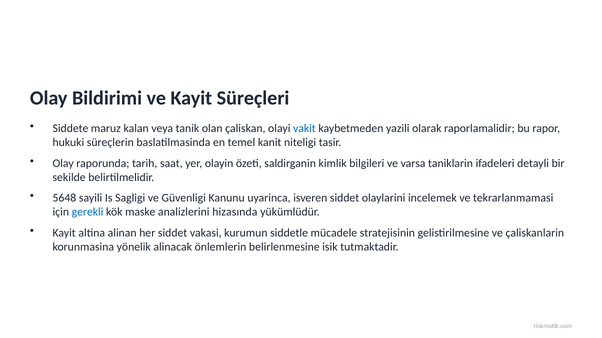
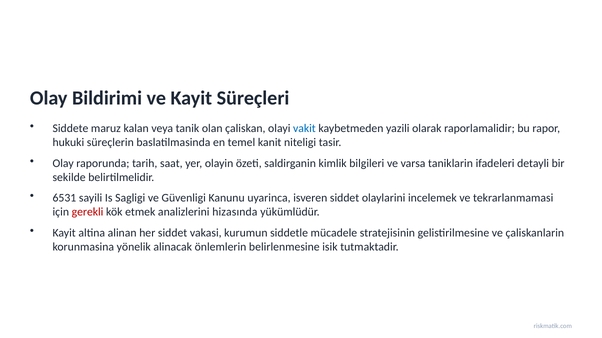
5648: 5648 -> 6531
gerekli colour: blue -> red
maske: maske -> etmek
